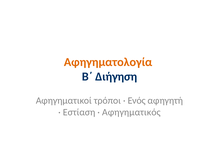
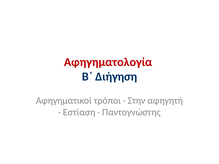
Αφηγηματολογία colour: orange -> red
Ενός: Ενός -> Στην
Αφηγηματικός: Αφηγηματικός -> Παντογνώστης
